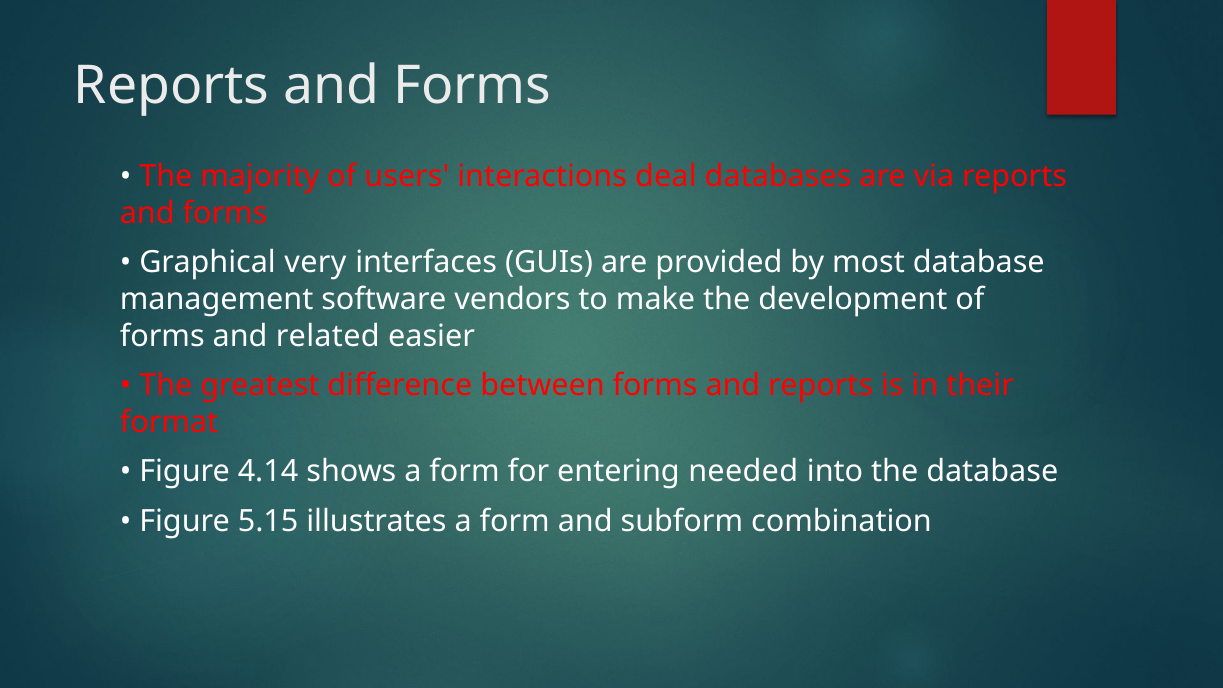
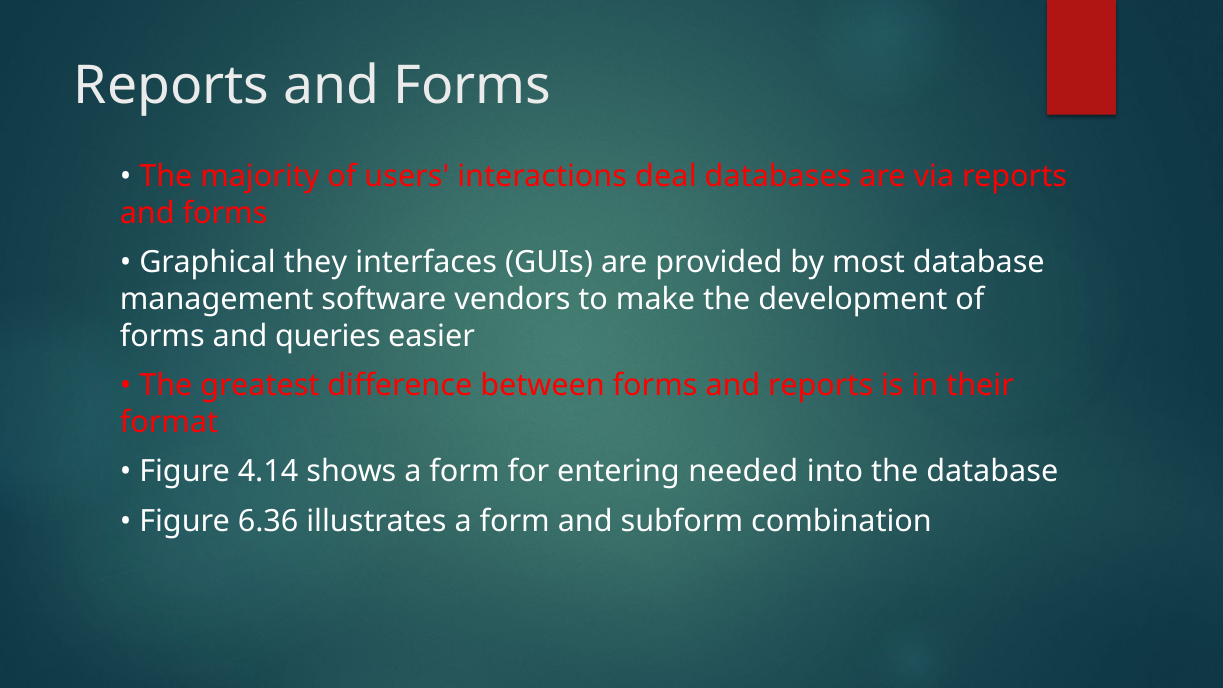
very: very -> they
related: related -> queries
5.15: 5.15 -> 6.36
